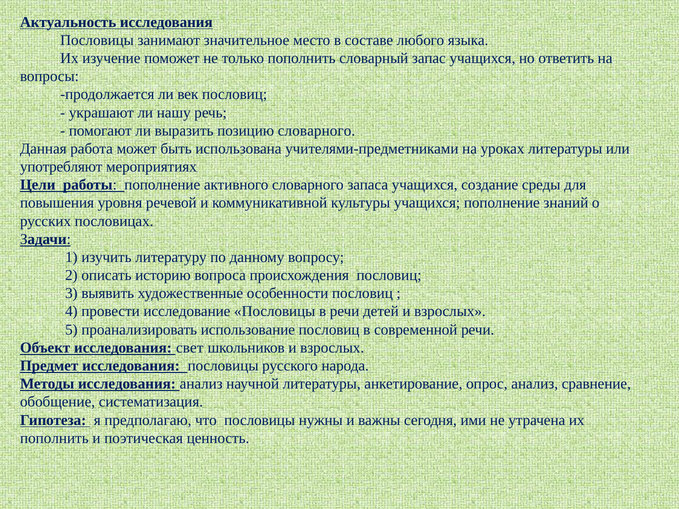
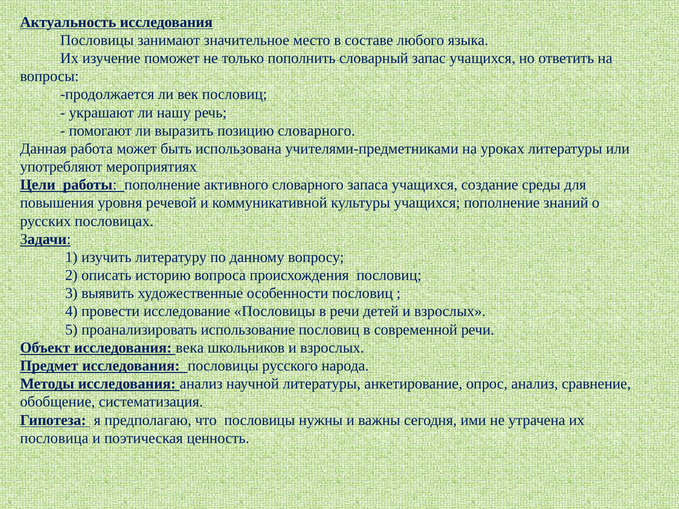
свет: свет -> века
пополнить at (54, 438): пополнить -> пословица
